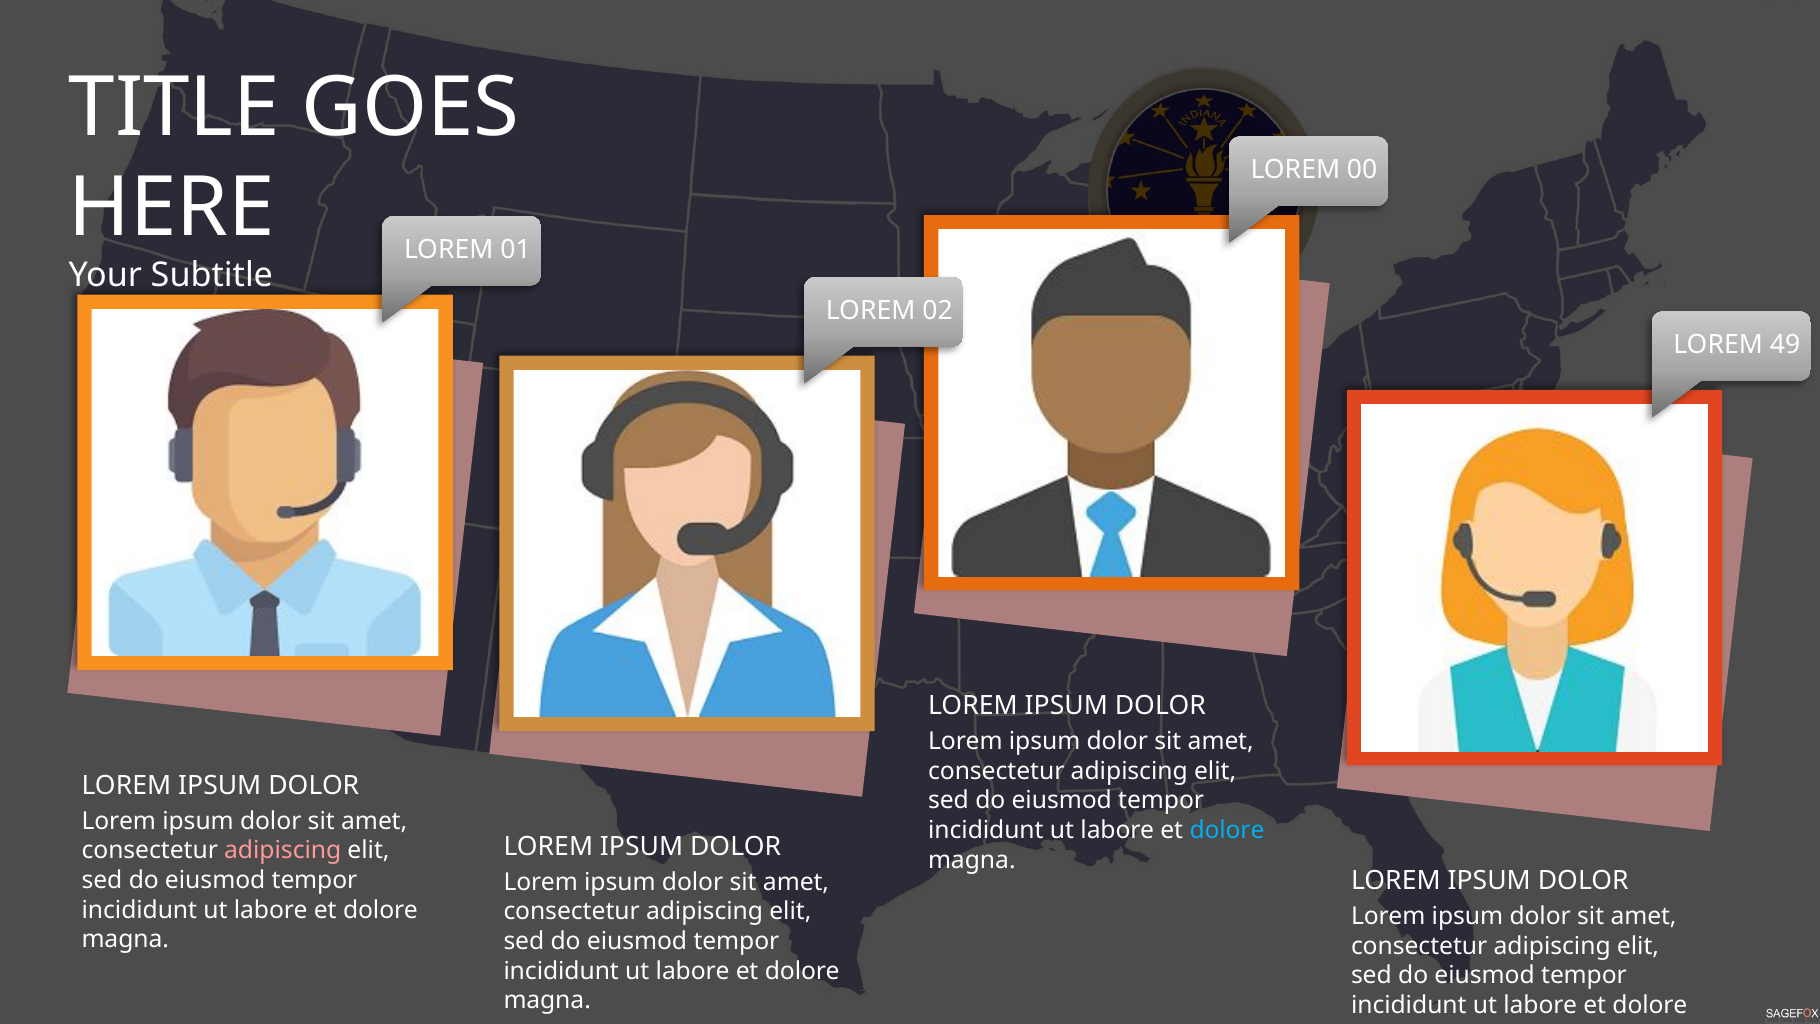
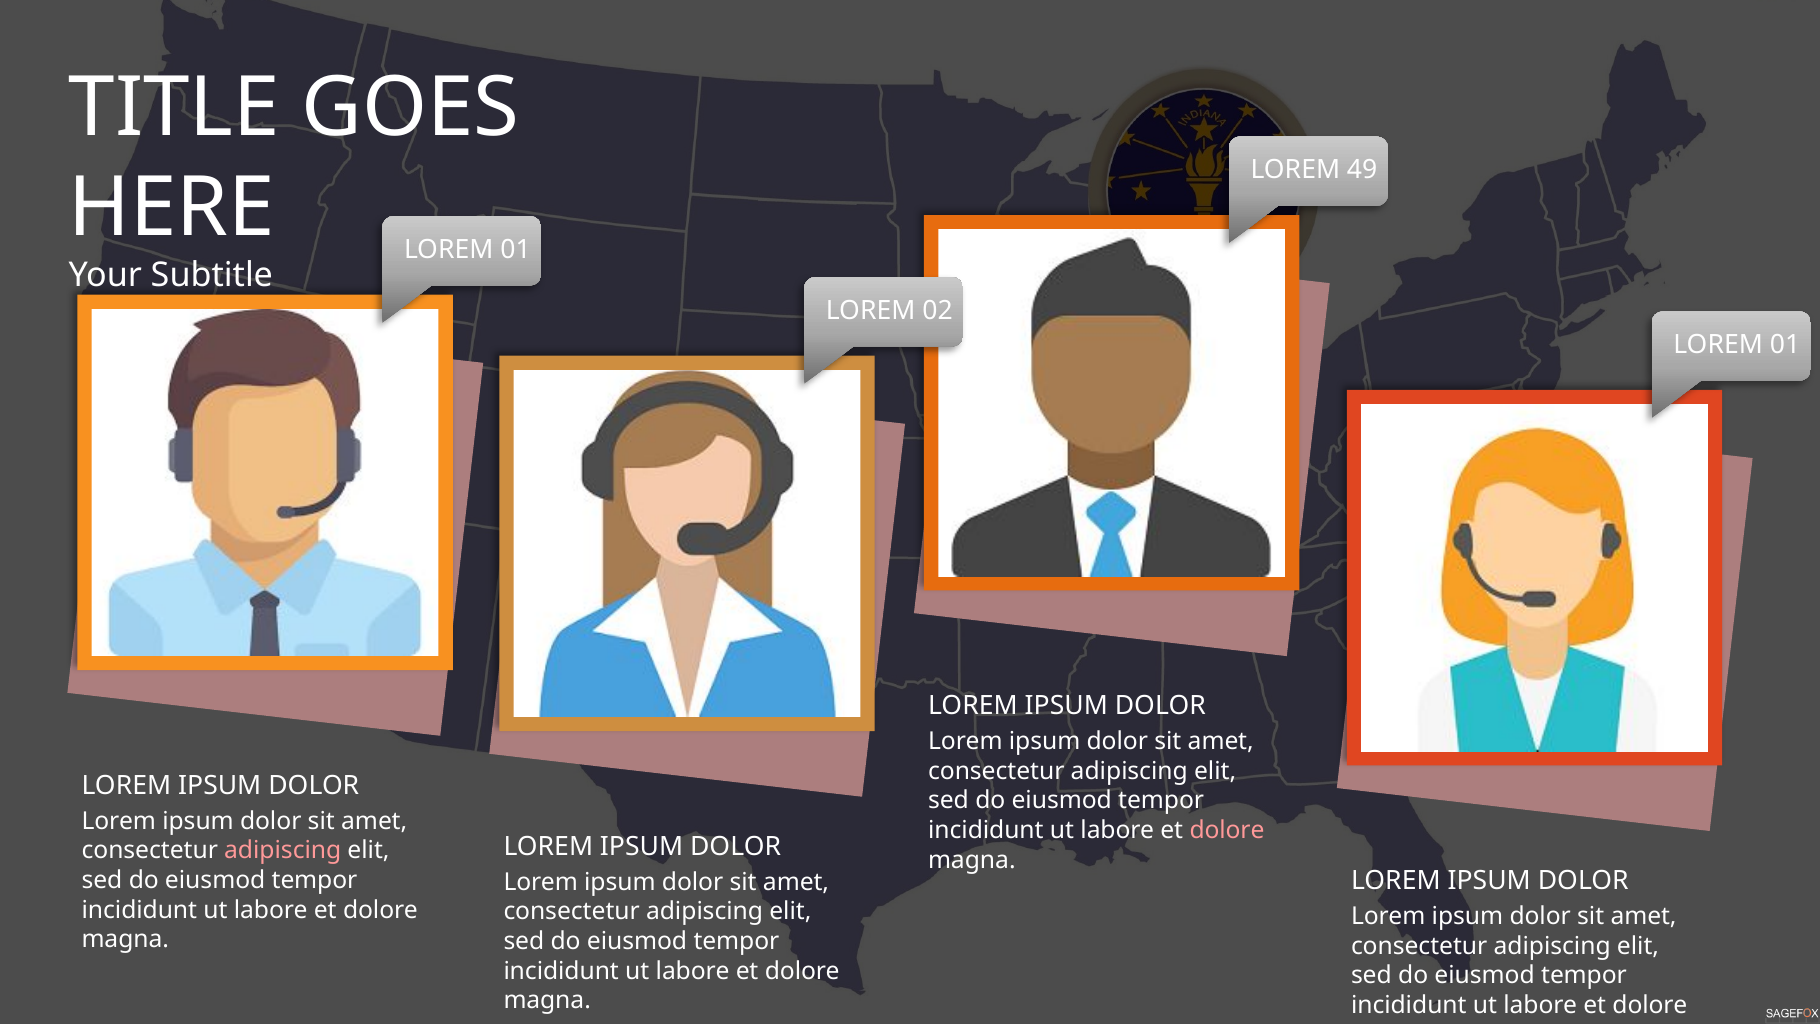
00: 00 -> 49
49 at (1785, 345): 49 -> 01
dolore at (1227, 830) colour: light blue -> pink
